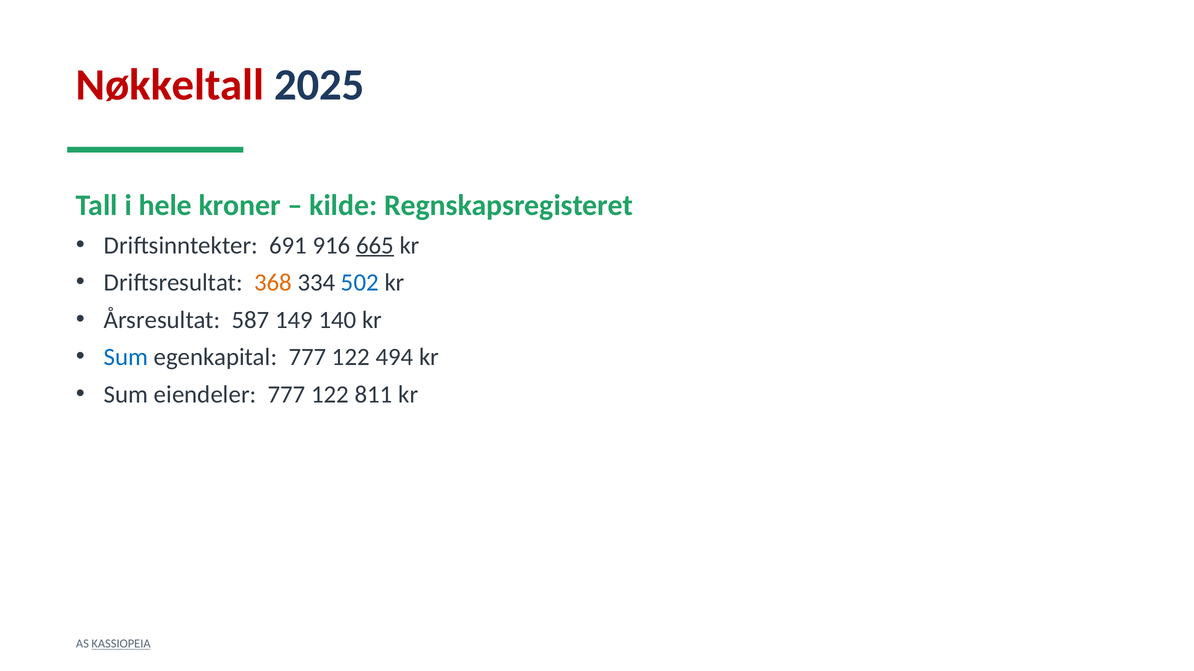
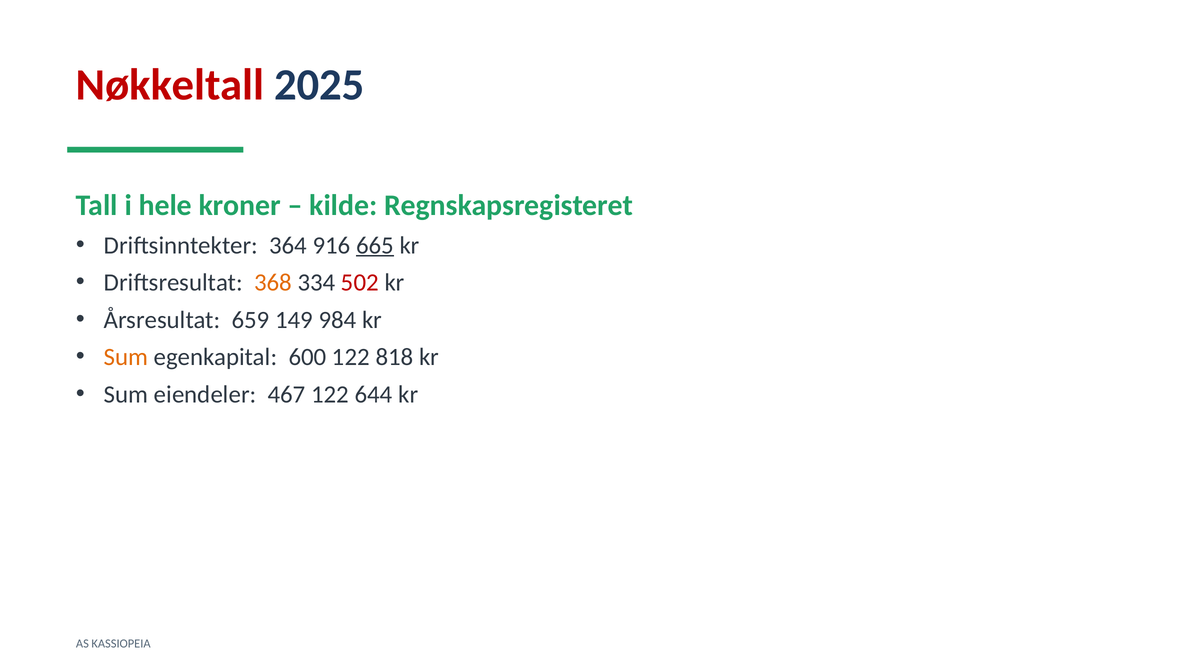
691: 691 -> 364
502 colour: blue -> red
587: 587 -> 659
140: 140 -> 984
Sum at (126, 358) colour: blue -> orange
egenkapital 777: 777 -> 600
494: 494 -> 818
eiendeler 777: 777 -> 467
811: 811 -> 644
KASSIOPEIA underline: present -> none
